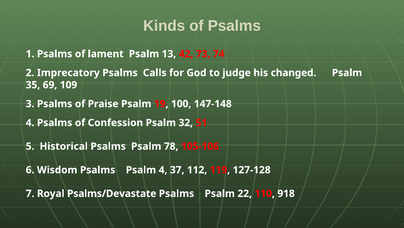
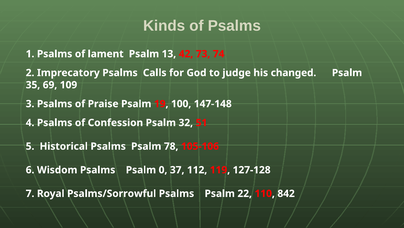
Psalm 4: 4 -> 0
Psalms/Devastate: Psalms/Devastate -> Psalms/Sorrowful
918: 918 -> 842
